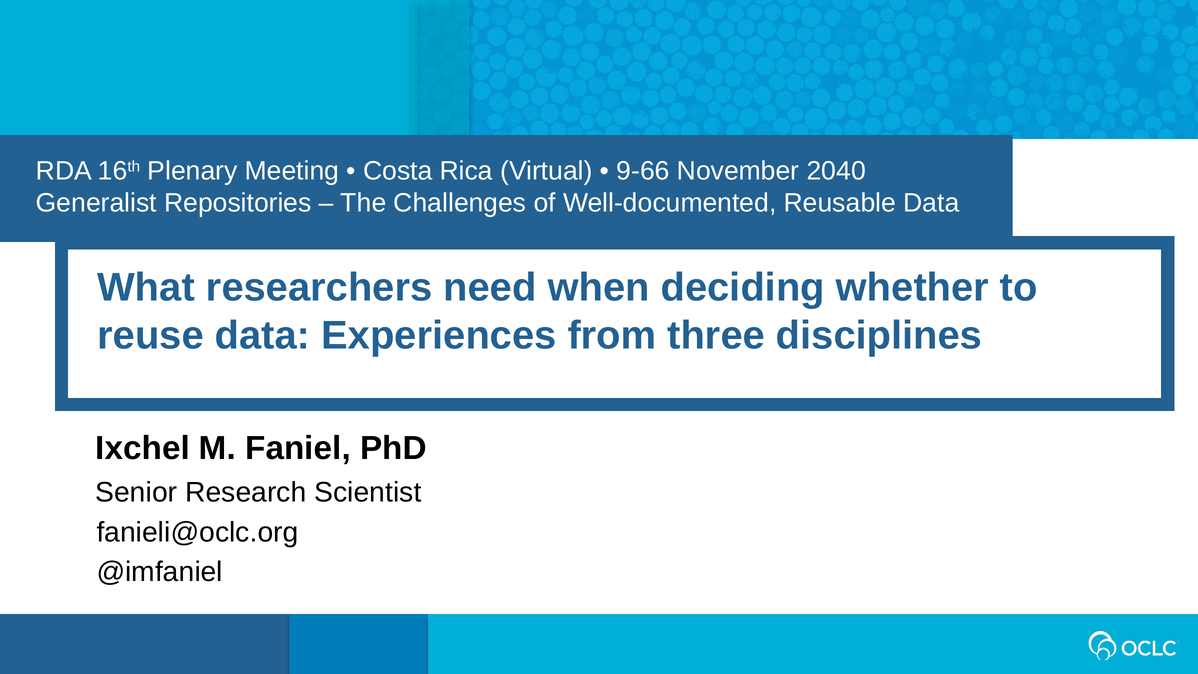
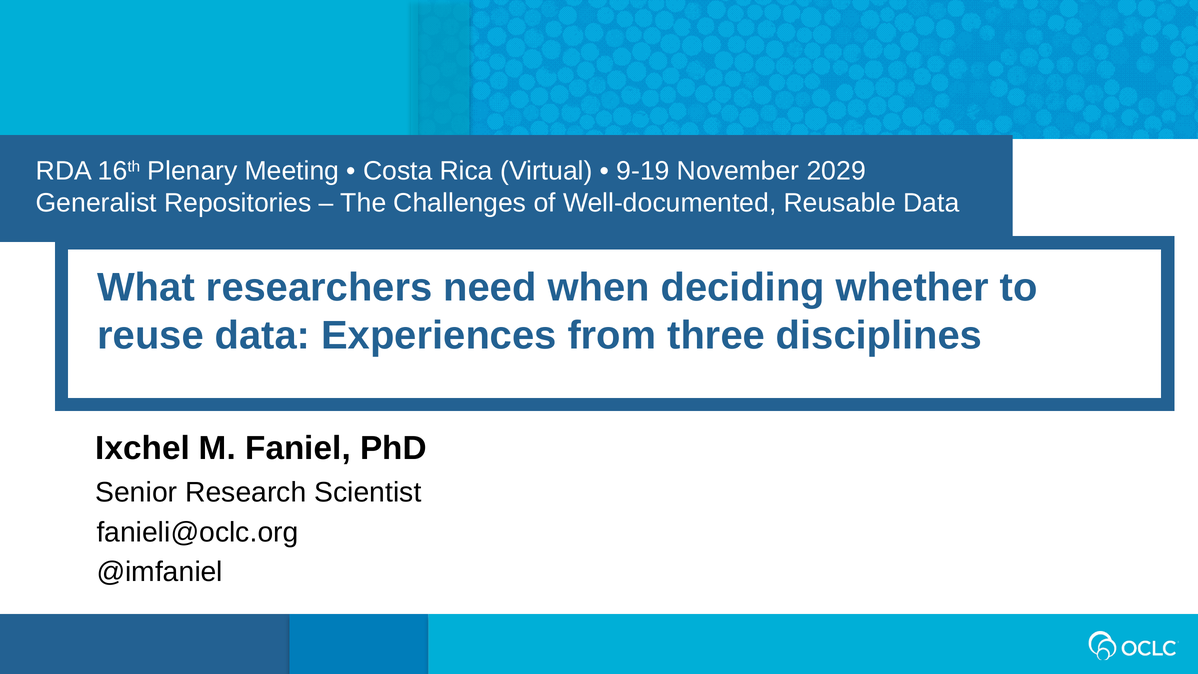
9-66: 9-66 -> 9-19
2040: 2040 -> 2029
